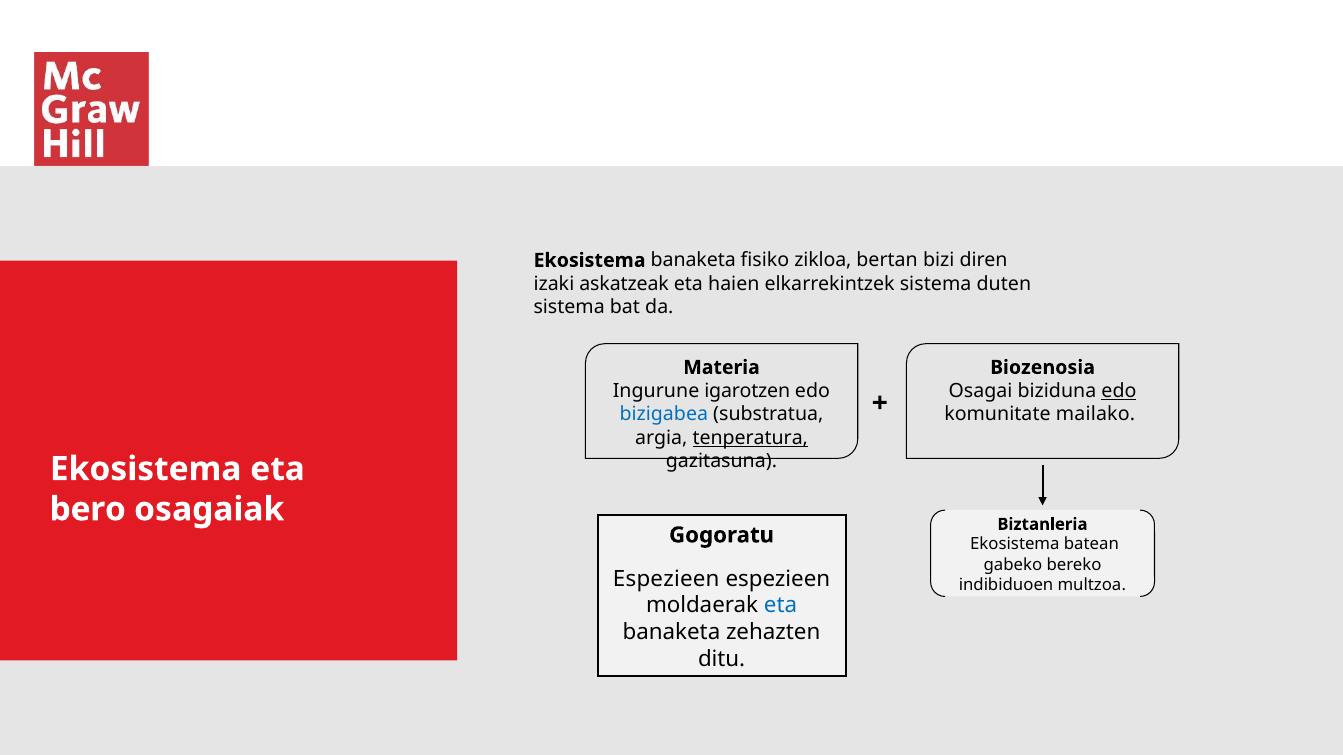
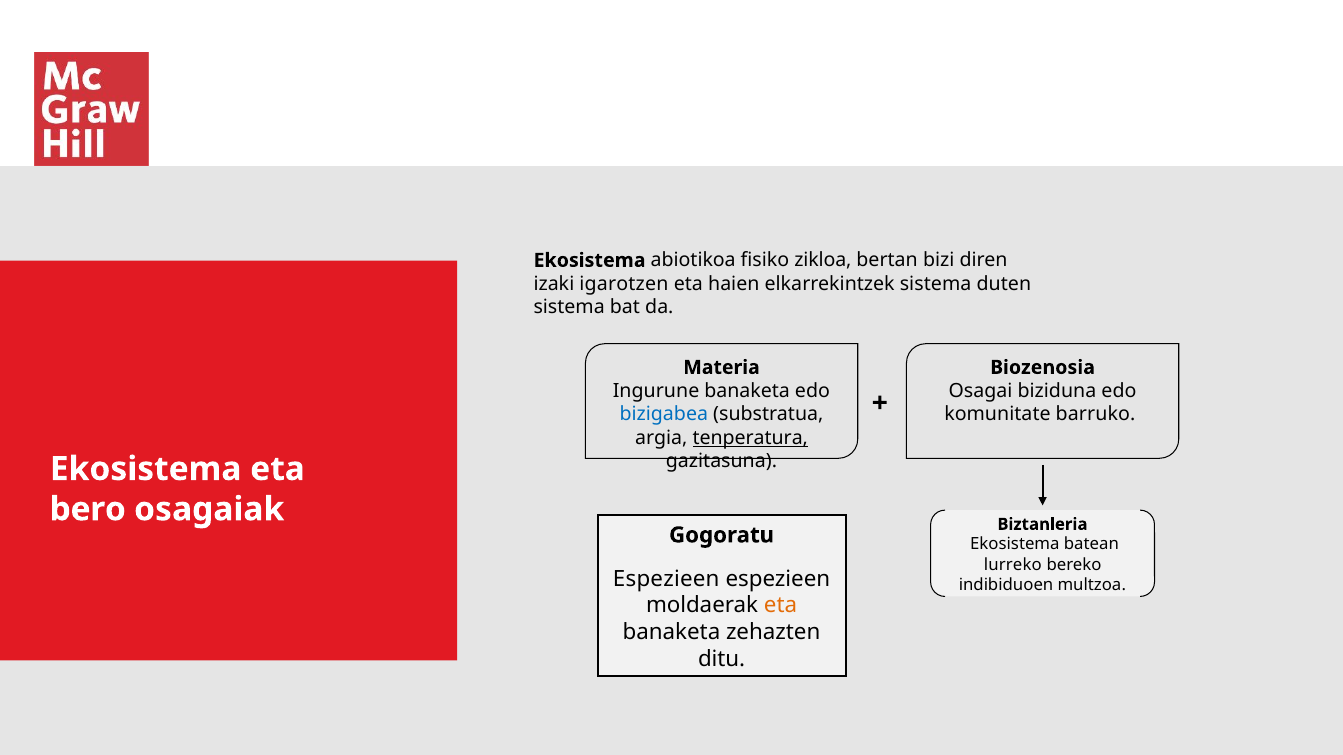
Ekosistema banaketa: banaketa -> abiotikoa
askatzeak: askatzeak -> igarotzen
Ingurune igarotzen: igarotzen -> banaketa
edo at (1119, 391) underline: present -> none
mailako: mailako -> barruko
gabeko: gabeko -> lurreko
eta at (781, 606) colour: blue -> orange
